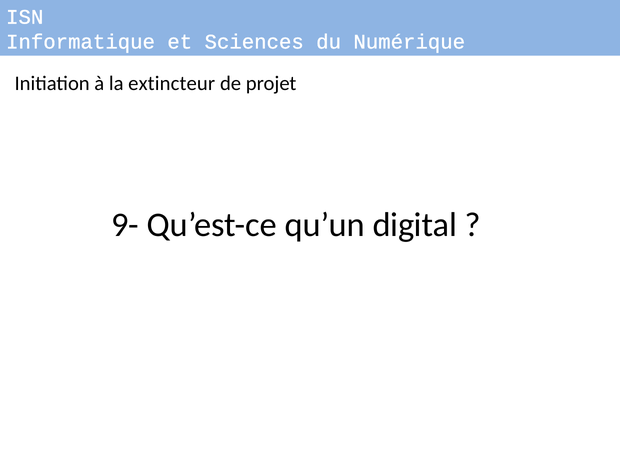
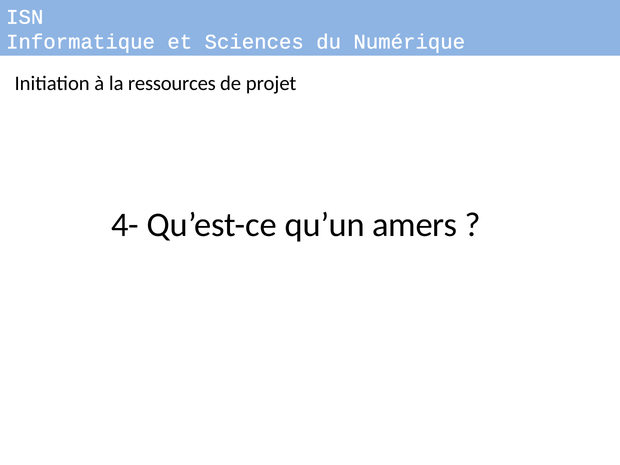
extincteur: extincteur -> ressources
9-: 9- -> 4-
digital: digital -> amers
